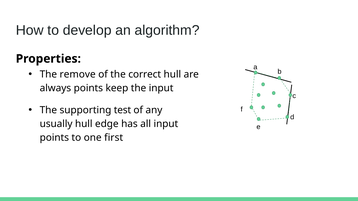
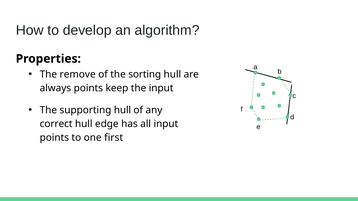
correct: correct -> sorting
supporting test: test -> hull
usually: usually -> correct
